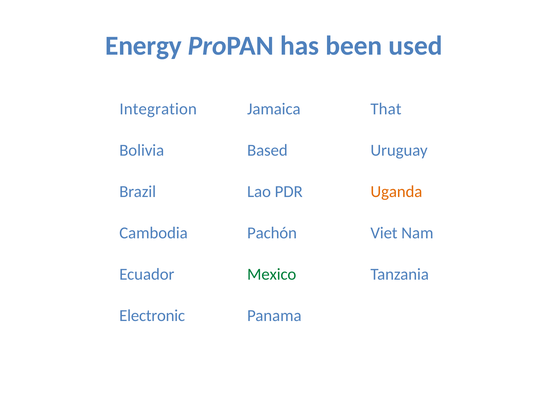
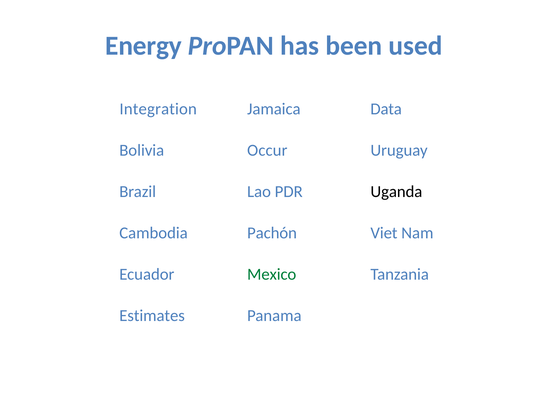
That: That -> Data
Based: Based -> Occur
Uganda colour: orange -> black
Electronic: Electronic -> Estimates
